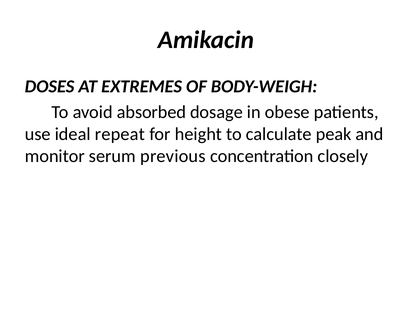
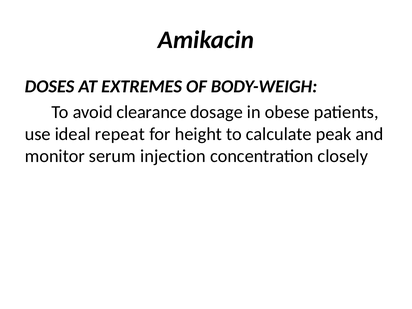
absorbed: absorbed -> clearance
previous: previous -> injection
